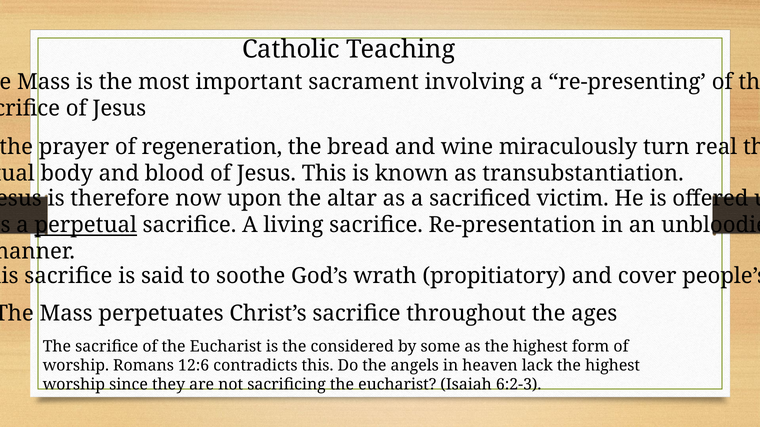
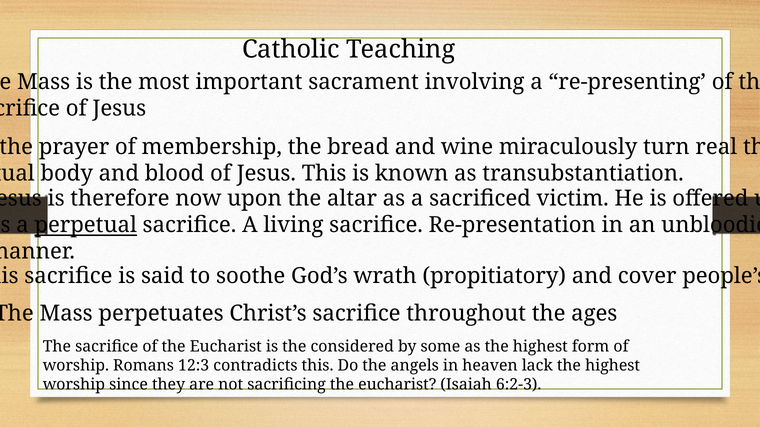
regeneration: regeneration -> membership
12:6: 12:6 -> 12:3
